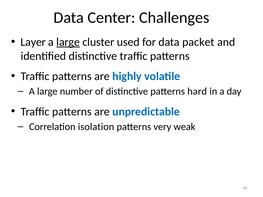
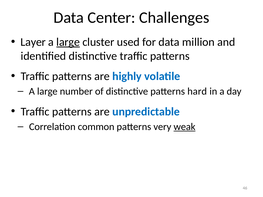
packet: packet -> million
isolation: isolation -> common
weak underline: none -> present
